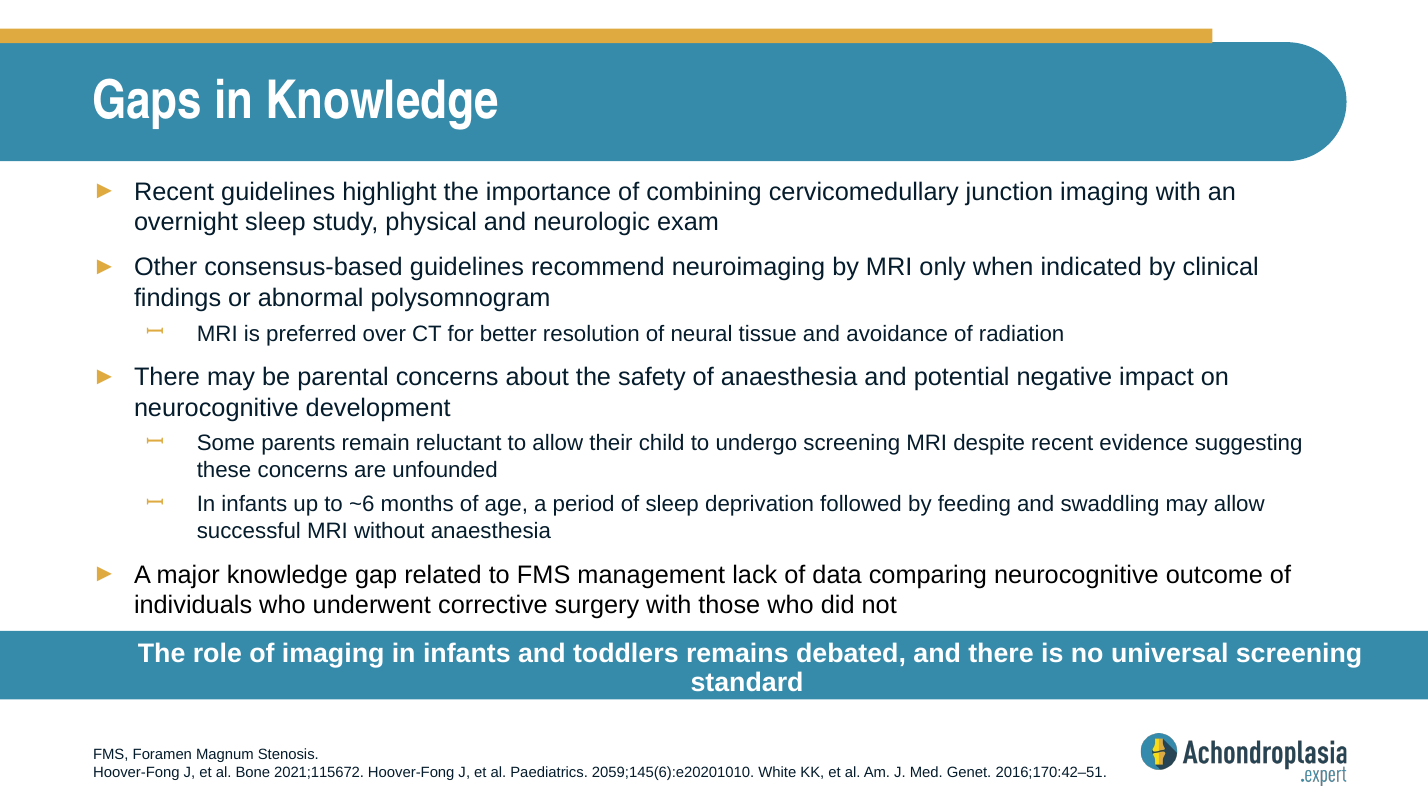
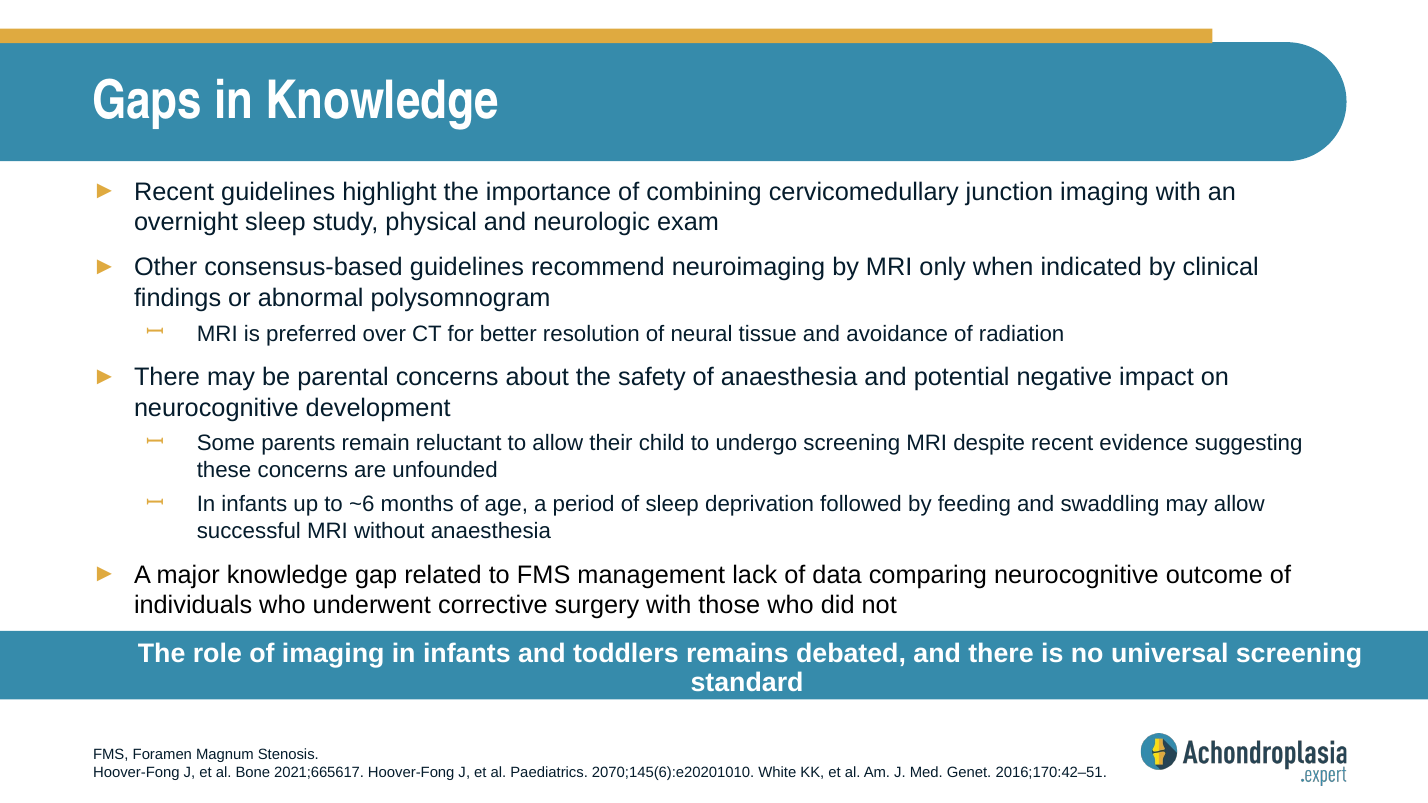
2021;115672: 2021;115672 -> 2021;665617
2059;145(6):e20201010: 2059;145(6):e20201010 -> 2070;145(6):e20201010
